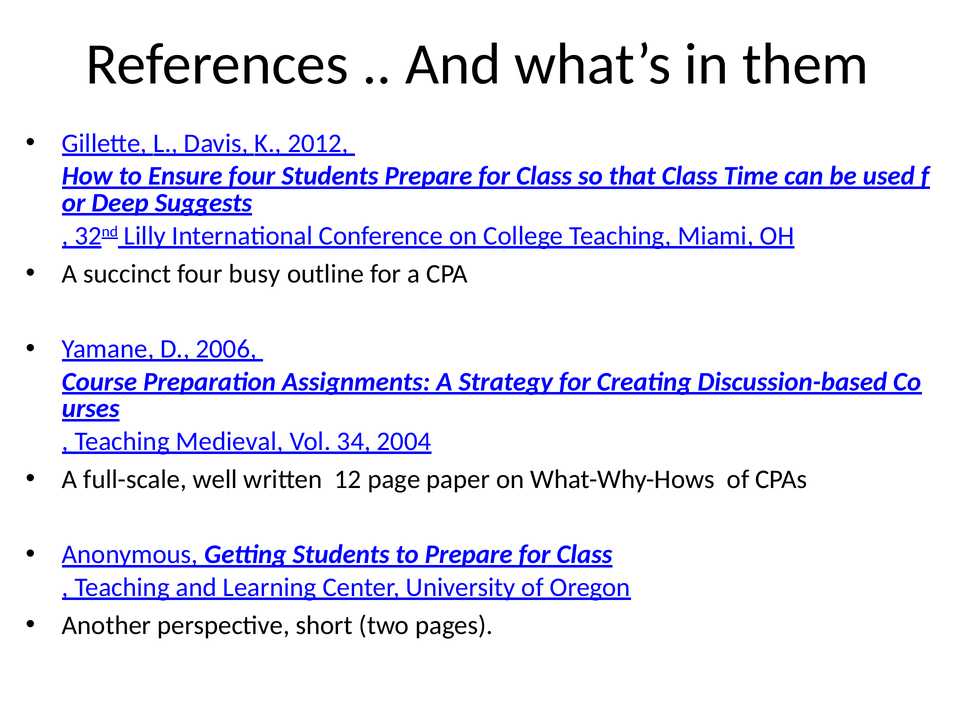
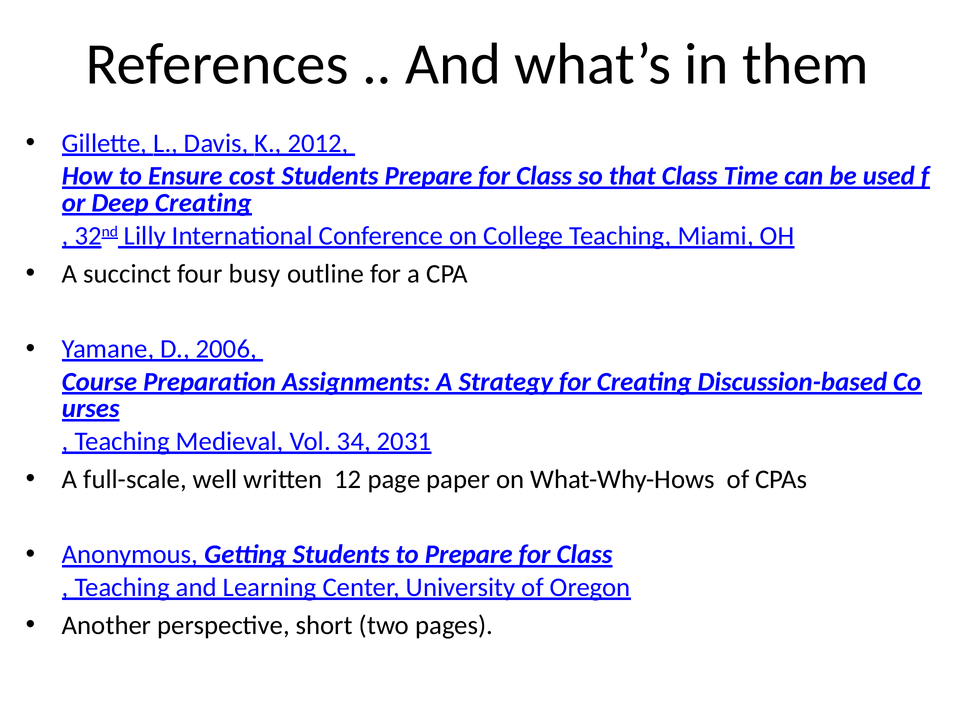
Ensure four: four -> cost
Deep Suggests: Suggests -> Creating
2004: 2004 -> 2031
